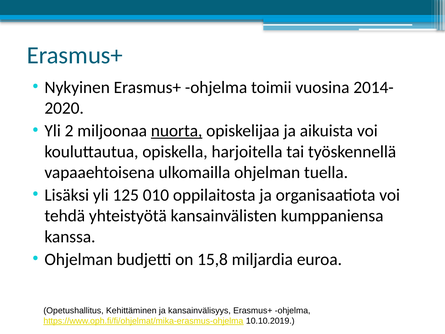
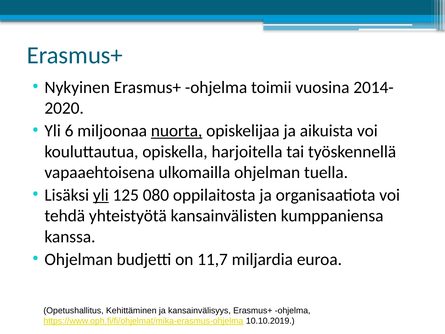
2: 2 -> 6
yli at (101, 195) underline: none -> present
010: 010 -> 080
15,8: 15,8 -> 11,7
